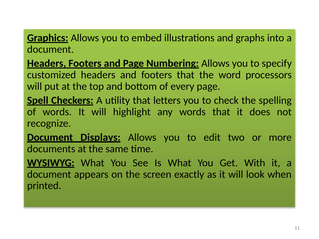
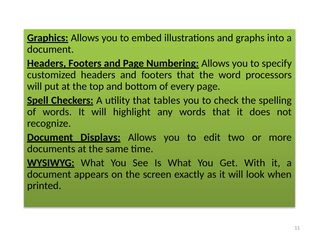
letters: letters -> tables
